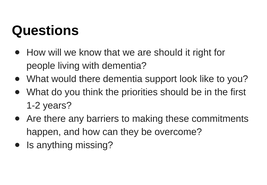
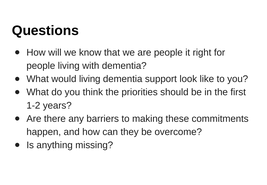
are should: should -> people
would there: there -> living
